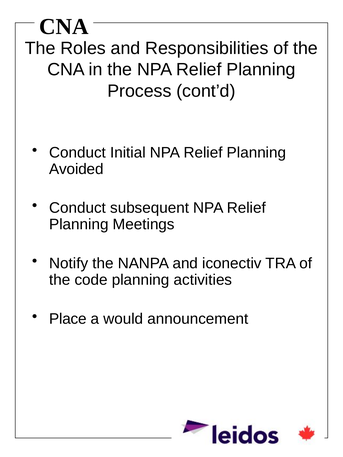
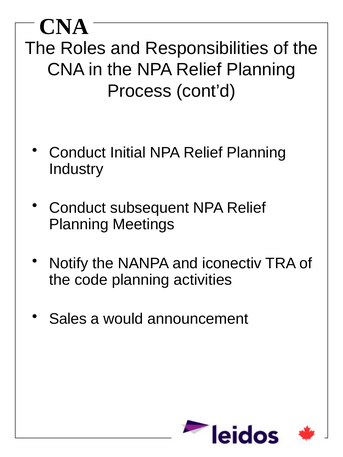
Avoided: Avoided -> Industry
Place: Place -> Sales
